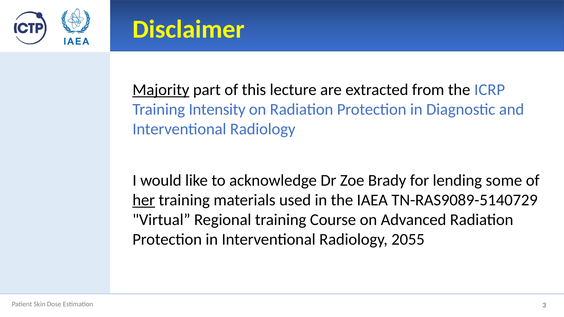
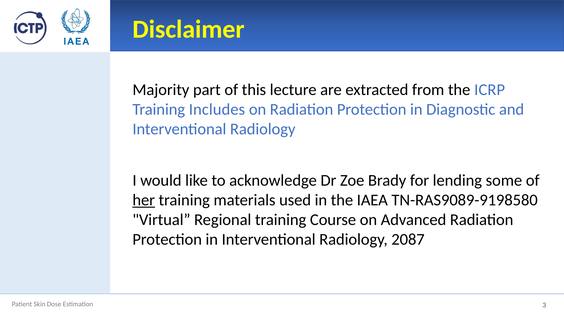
Majority underline: present -> none
Intensity: Intensity -> Includes
TN-RAS9089-5140729: TN-RAS9089-5140729 -> TN-RAS9089-9198580
2055: 2055 -> 2087
